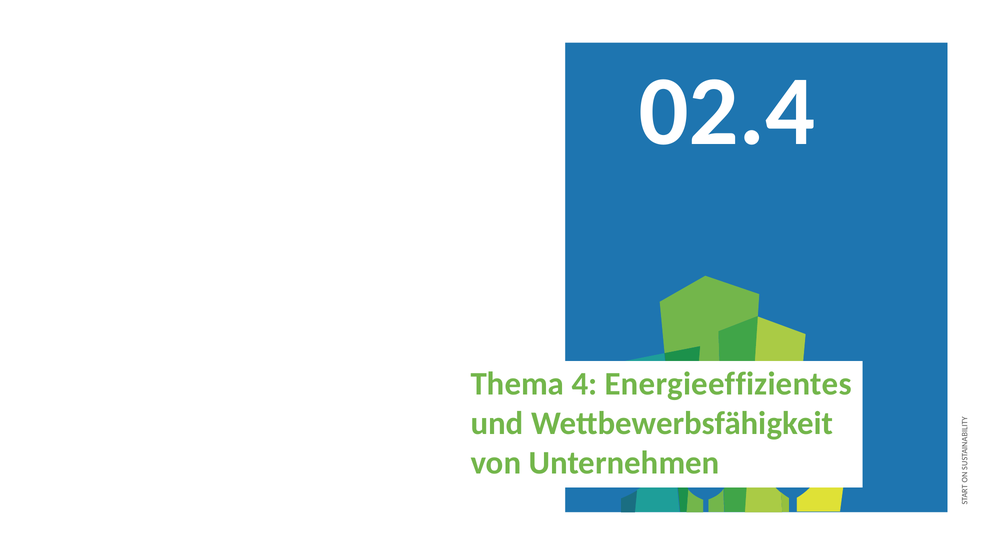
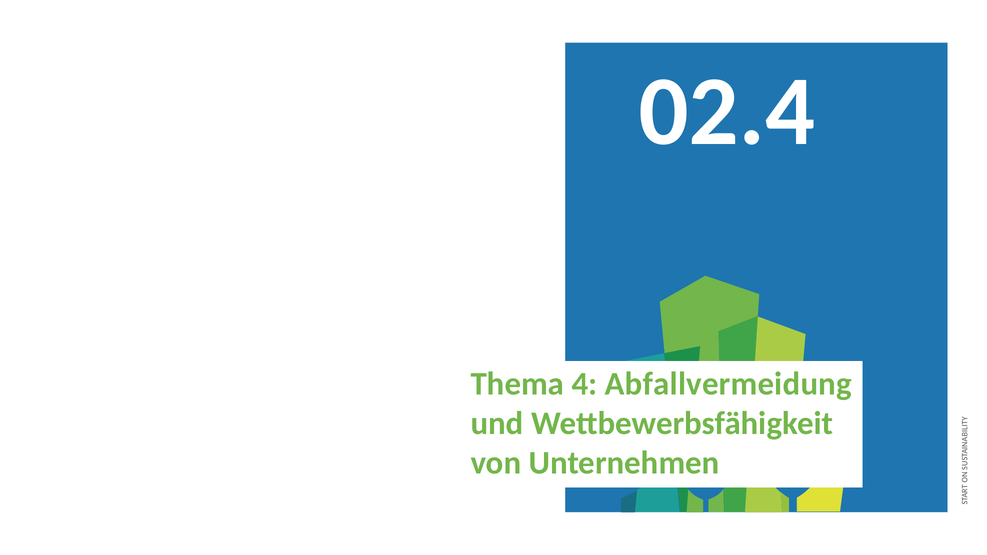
Energieeffizientes: Energieeffizientes -> Abfallvermeidung
